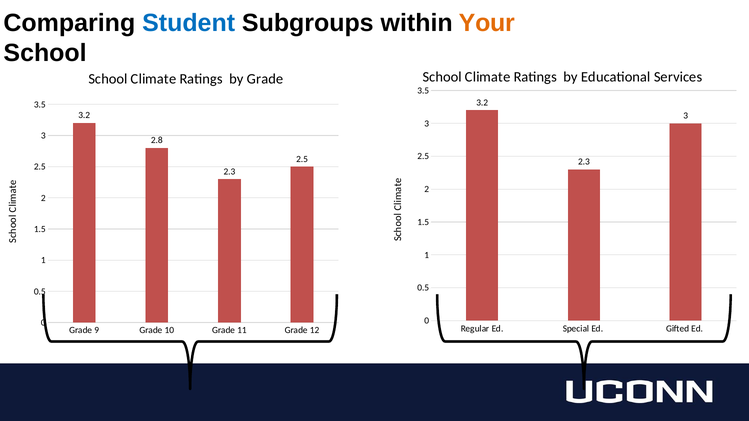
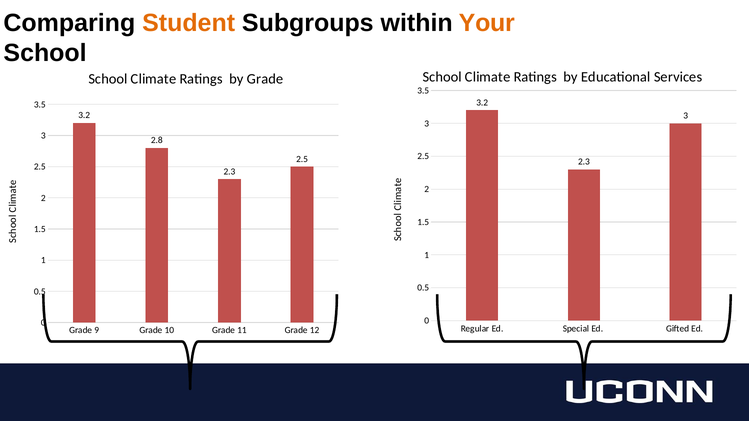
Student colour: blue -> orange
